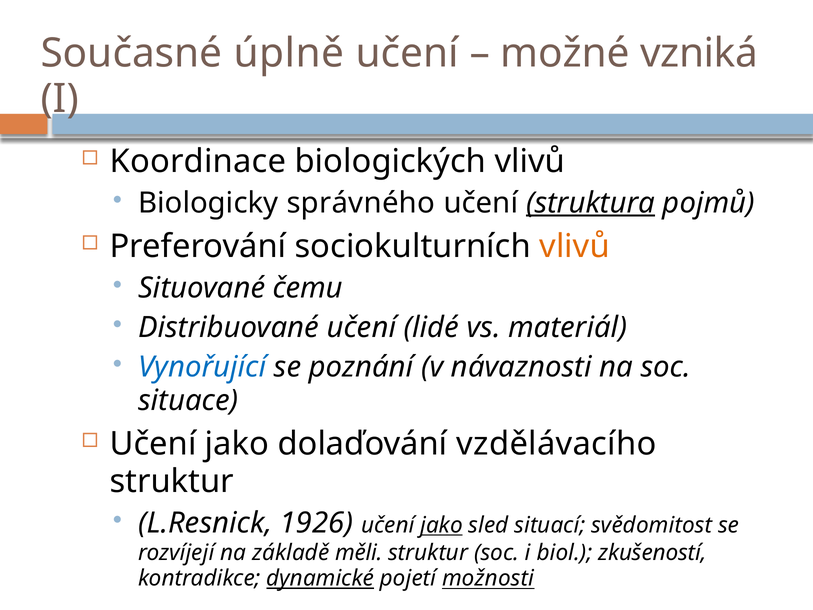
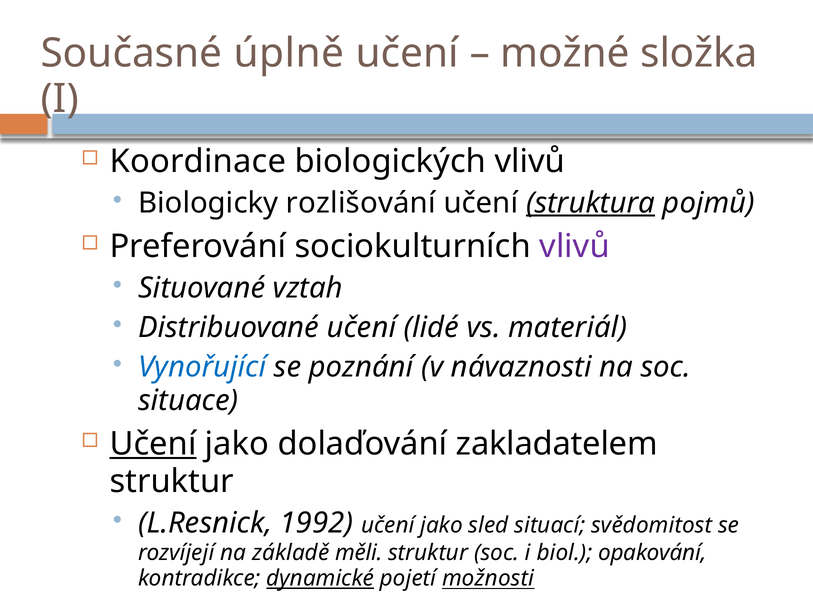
vzniká: vzniká -> složka
správného: správného -> rozlišování
vlivů at (575, 246) colour: orange -> purple
čemu: čemu -> vztah
Učení at (153, 444) underline: none -> present
vzdělávacího: vzdělávacího -> zakladatelem
1926: 1926 -> 1992
jako at (442, 525) underline: present -> none
zkušeností: zkušeností -> opakování
